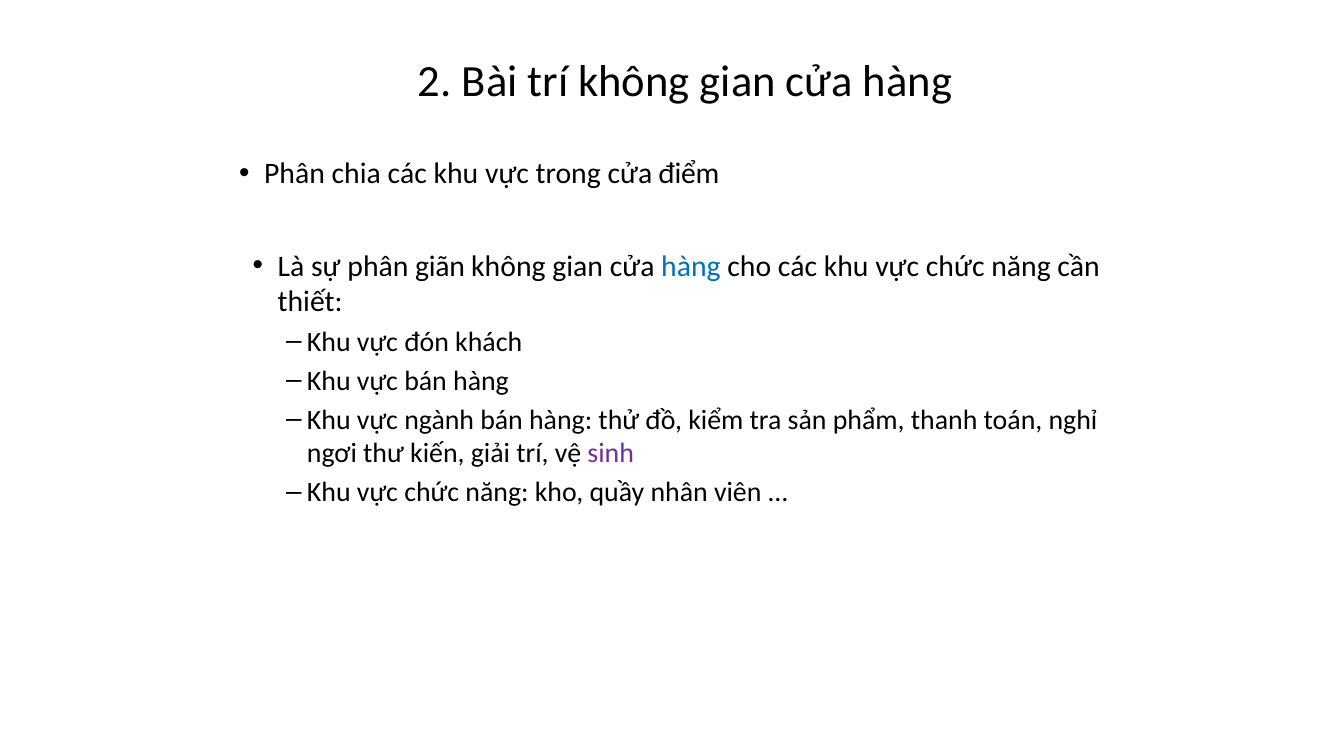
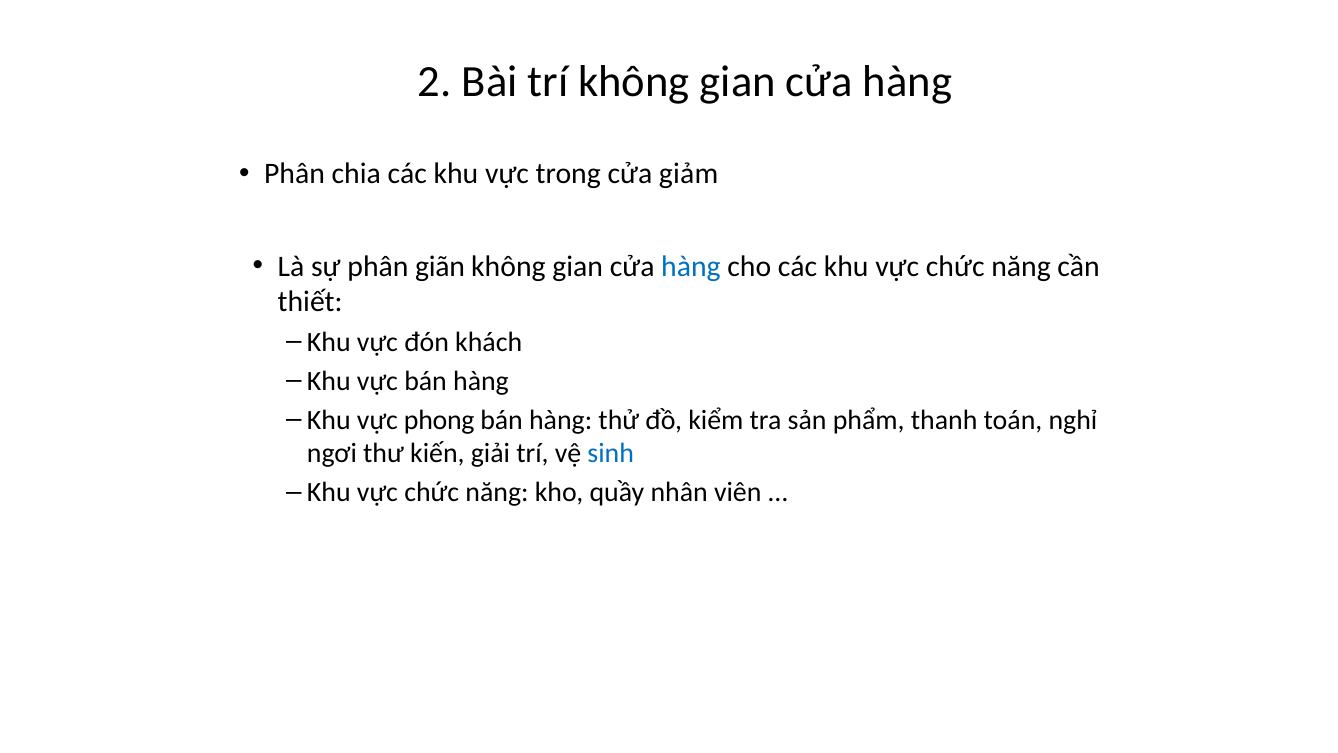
điểm: điểm -> giảm
ngành: ngành -> phong
sinh colour: purple -> blue
